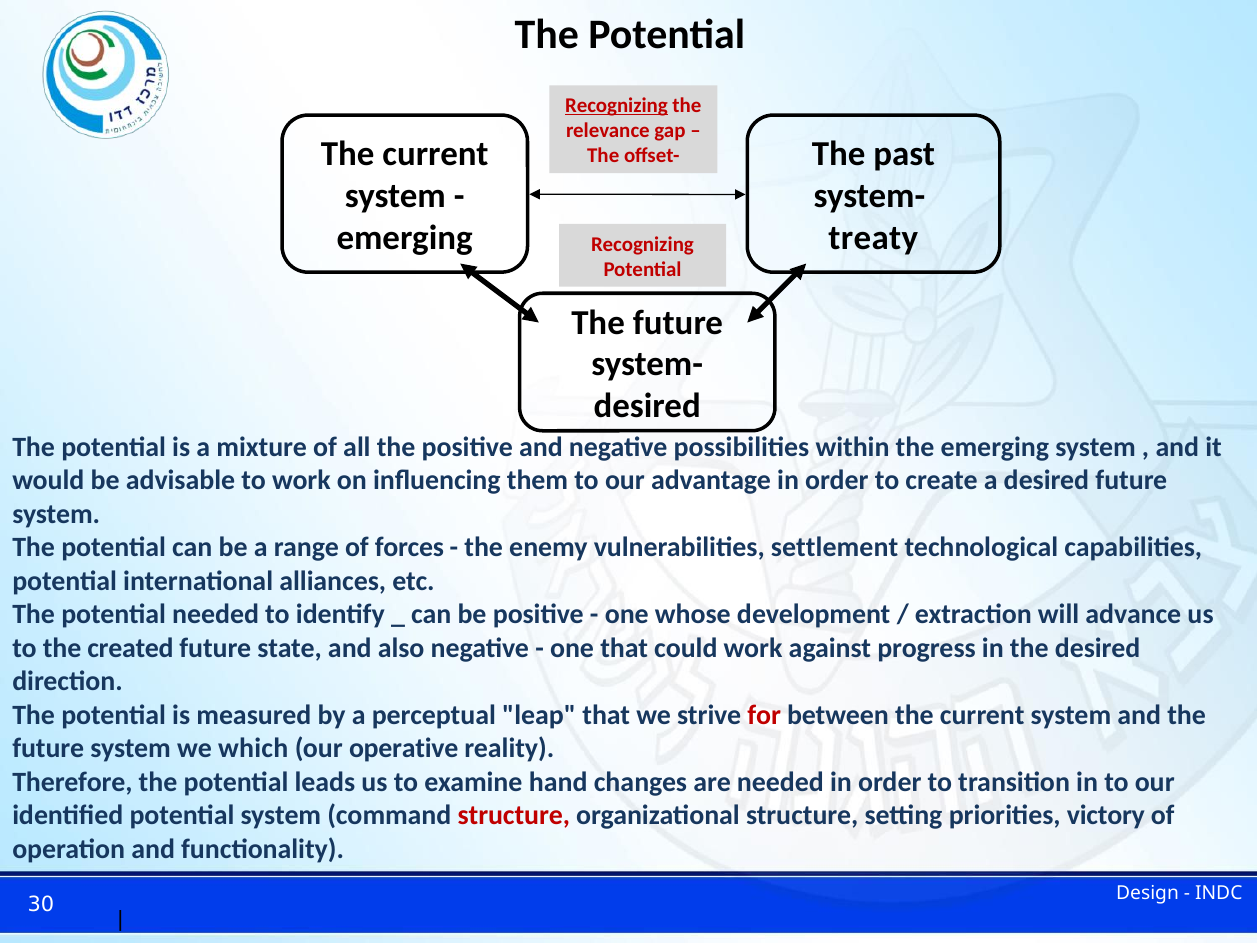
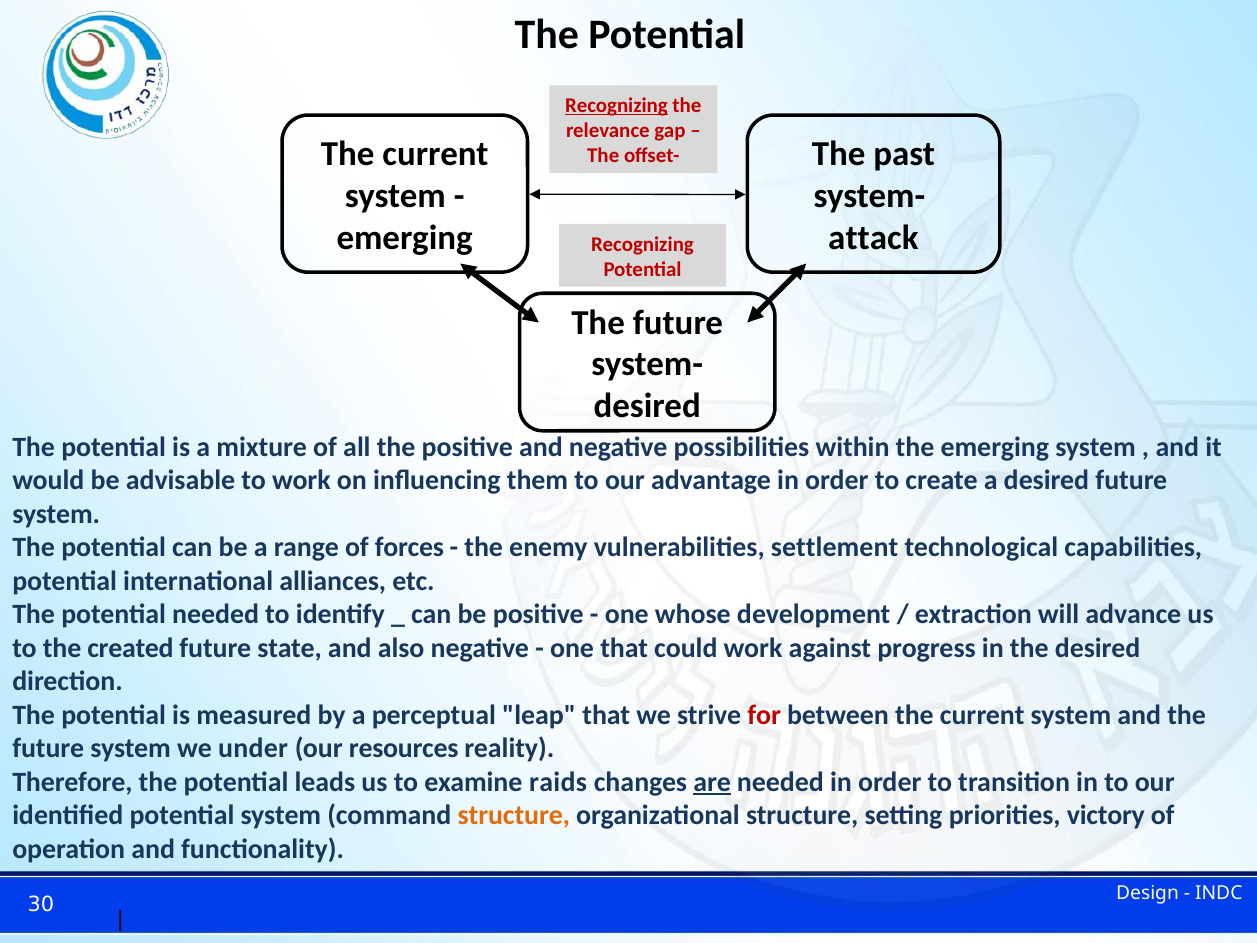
treaty: treaty -> attack
which: which -> under
operative: operative -> resources
hand: hand -> raids
are underline: none -> present
structure at (514, 815) colour: red -> orange
